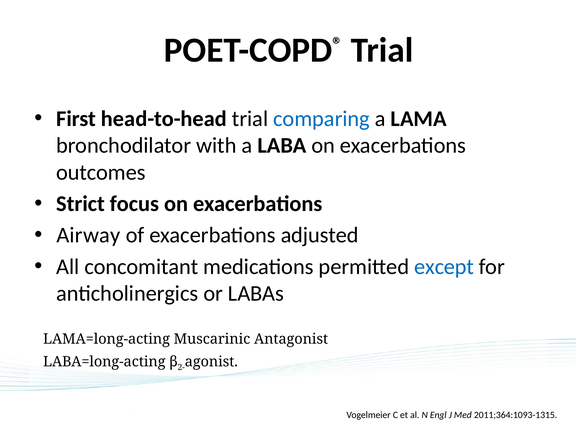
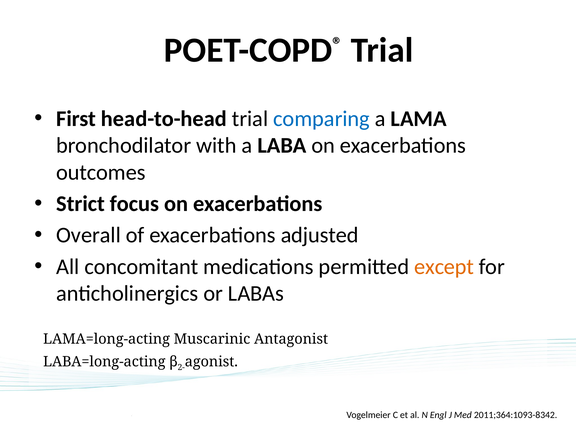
Airway: Airway -> Overall
except colour: blue -> orange
2011;364:1093-1315: 2011;364:1093-1315 -> 2011;364:1093-8342
